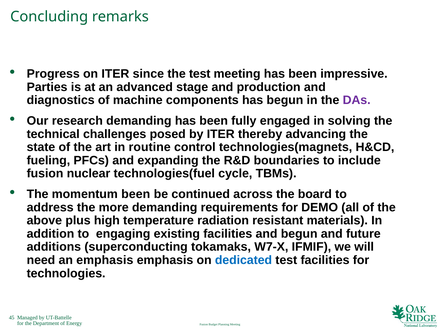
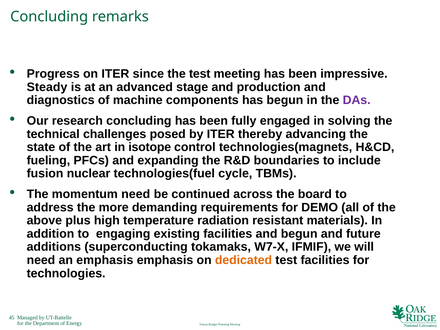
Parties: Parties -> Steady
research demanding: demanding -> concluding
routine: routine -> isotope
momentum been: been -> need
dedicated colour: blue -> orange
